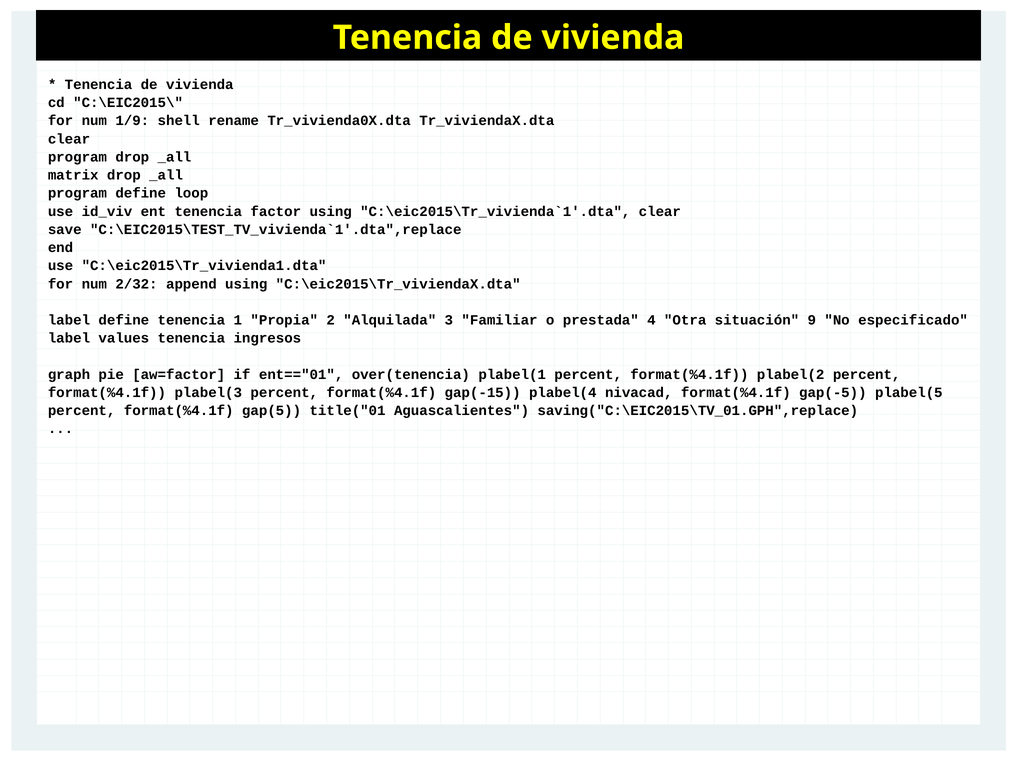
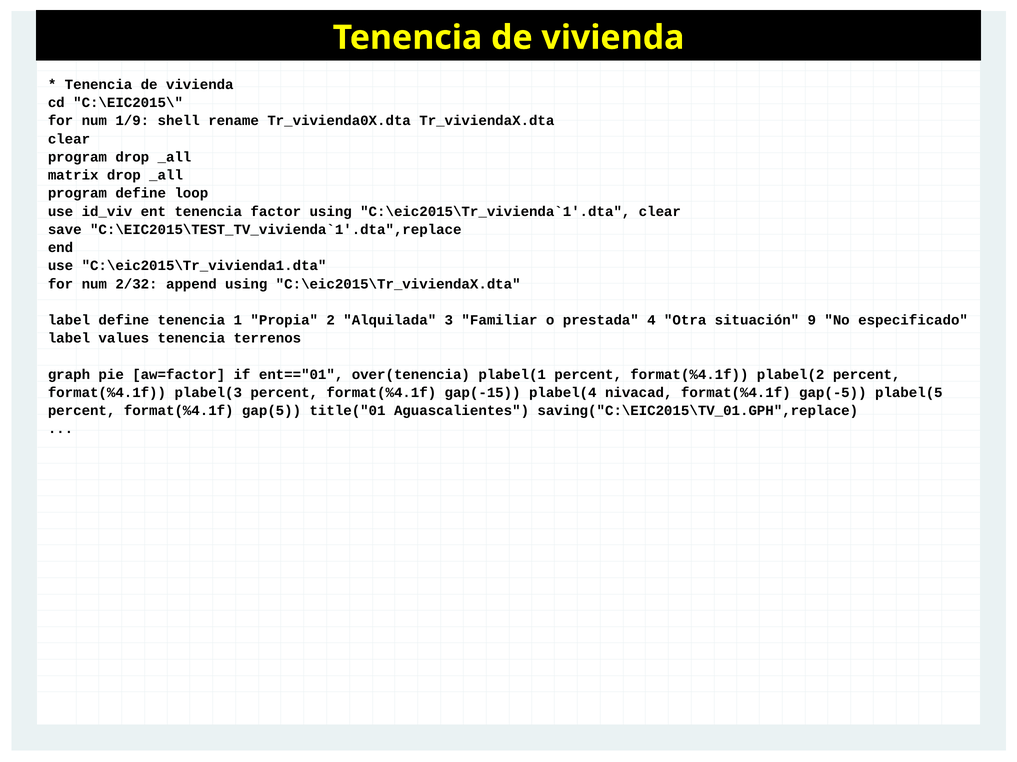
ingresos: ingresos -> terrenos
